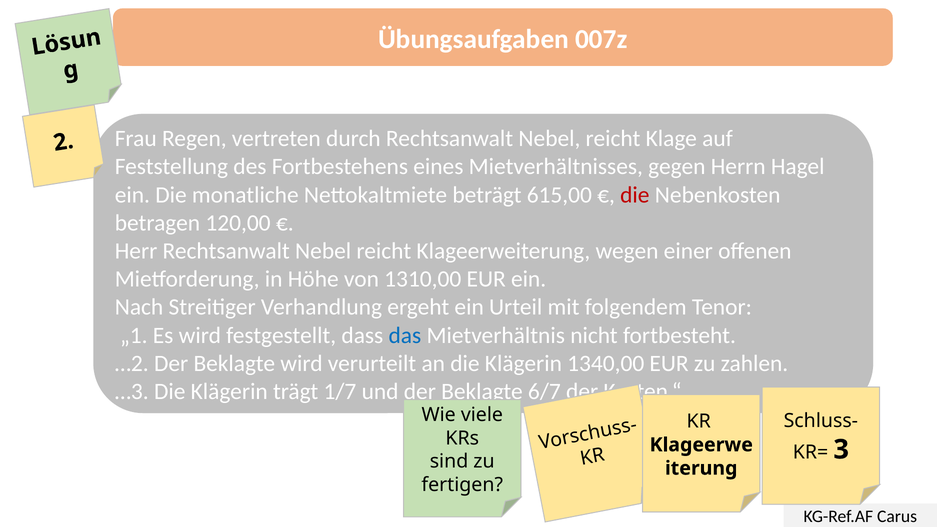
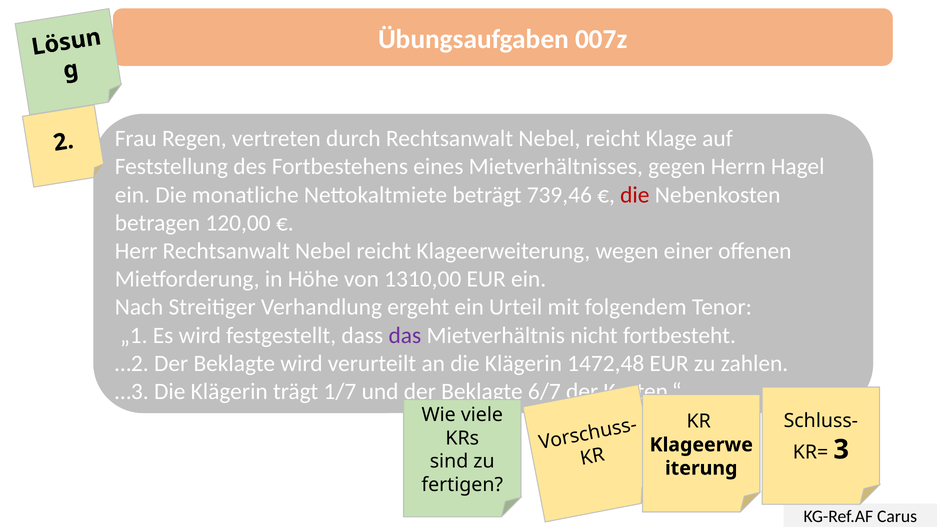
615,00: 615,00 -> 739,46
das colour: blue -> purple
1340,00: 1340,00 -> 1472,48
